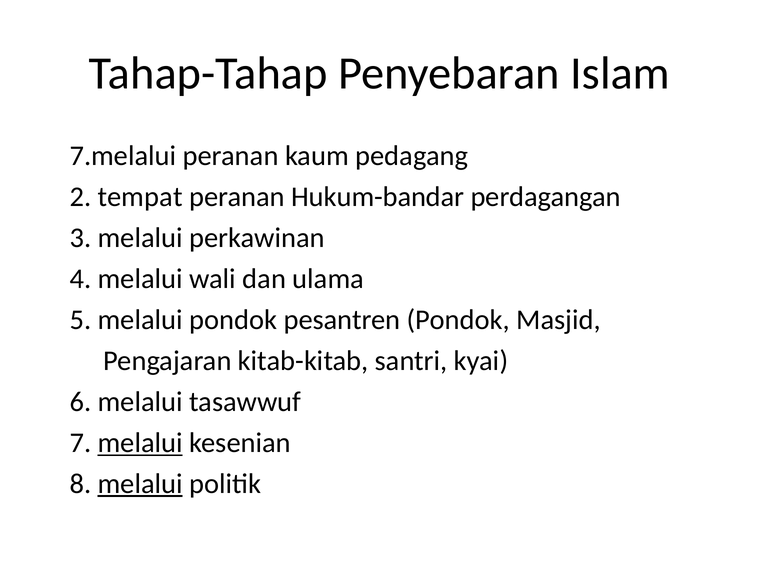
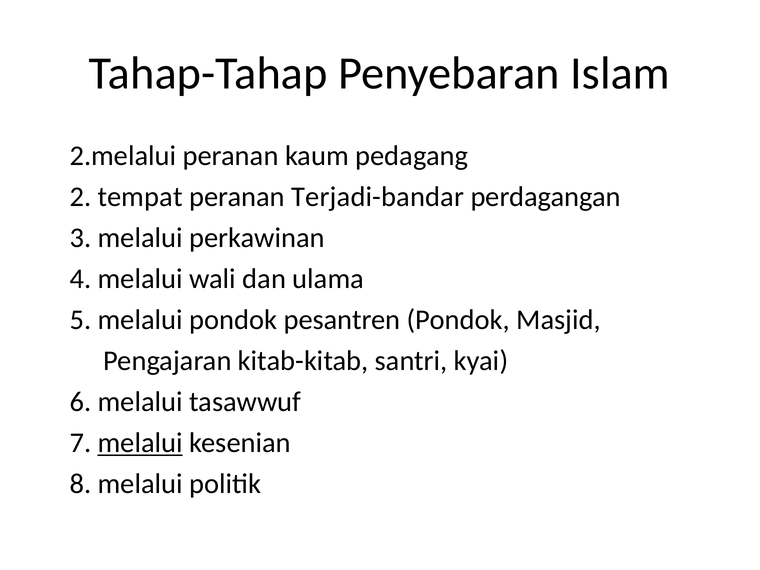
7.melalui: 7.melalui -> 2.melalui
Hukum-bandar: Hukum-bandar -> Terjadi-bandar
melalui at (140, 484) underline: present -> none
